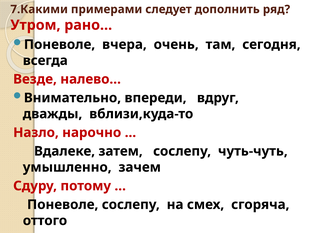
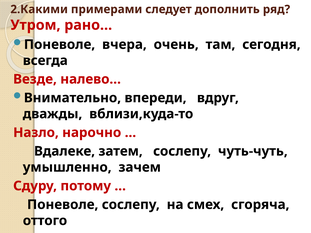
7.Какими: 7.Какими -> 2.Какими
